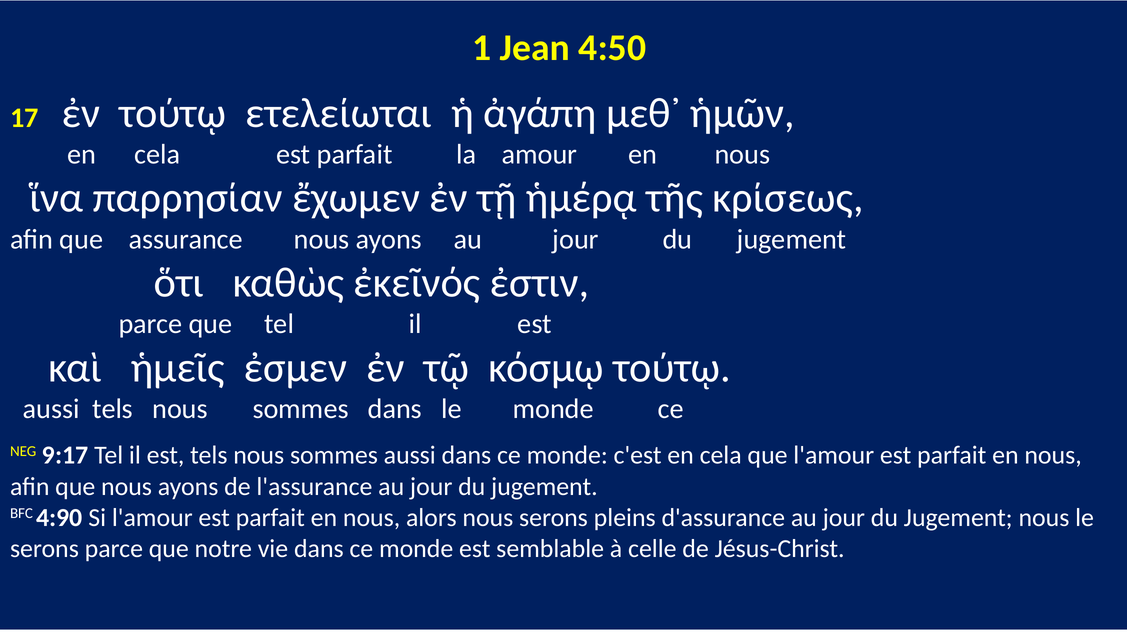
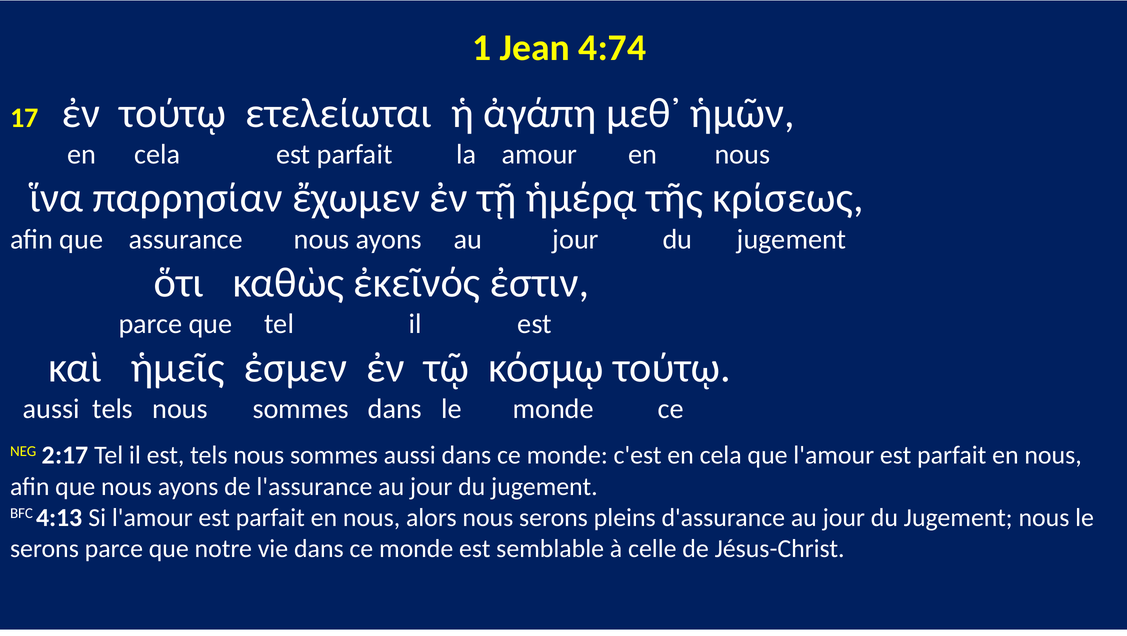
4:50: 4:50 -> 4:74
9:17: 9:17 -> 2:17
4:90: 4:90 -> 4:13
